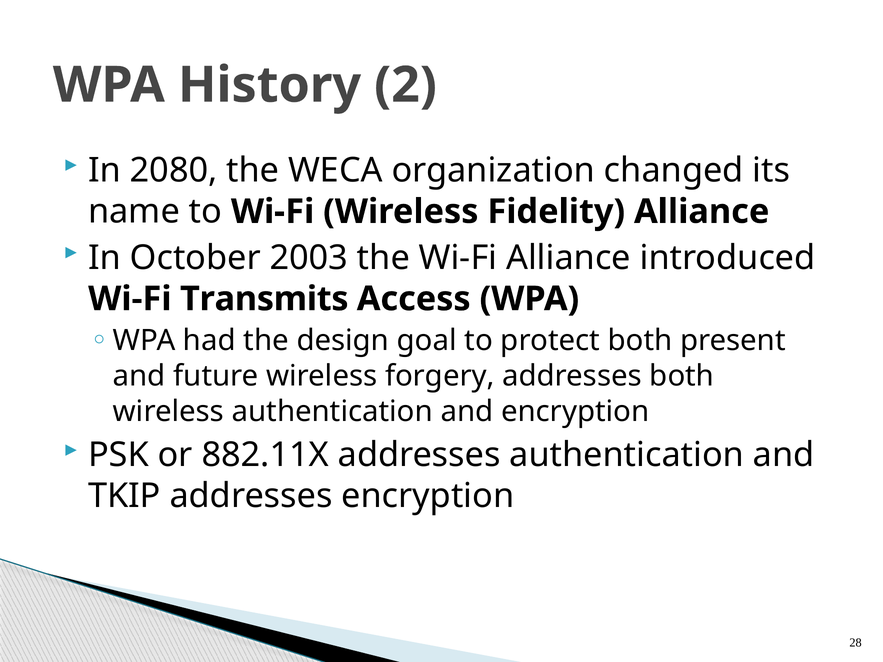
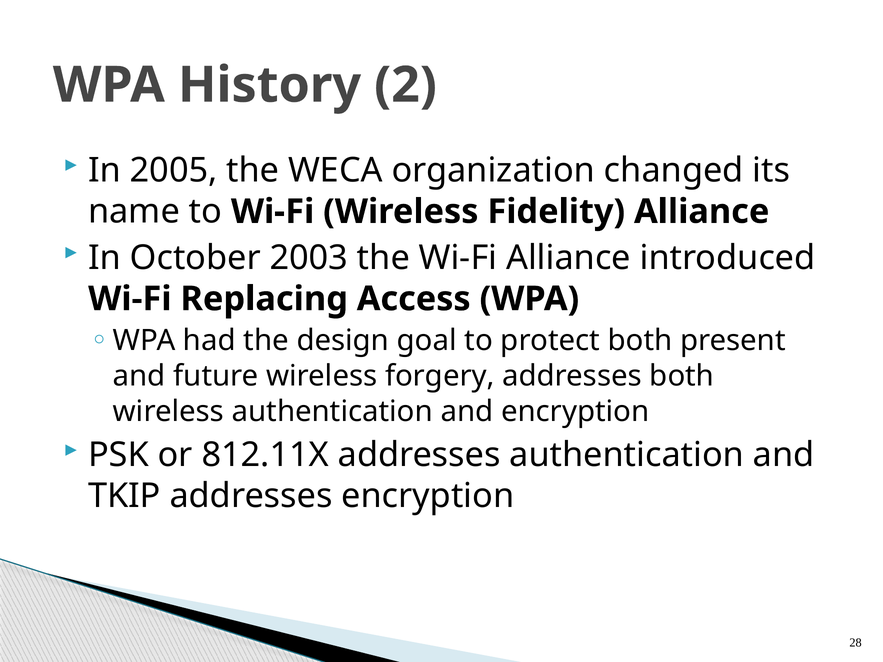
2080: 2080 -> 2005
Transmits: Transmits -> Replacing
882.11X: 882.11X -> 812.11X
